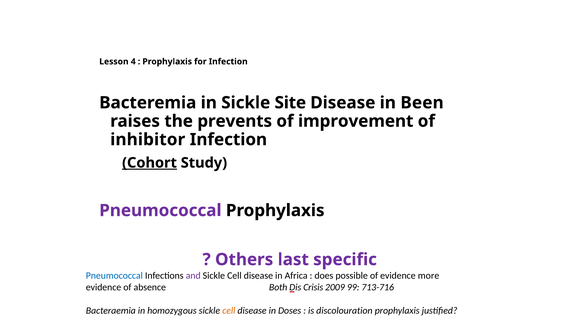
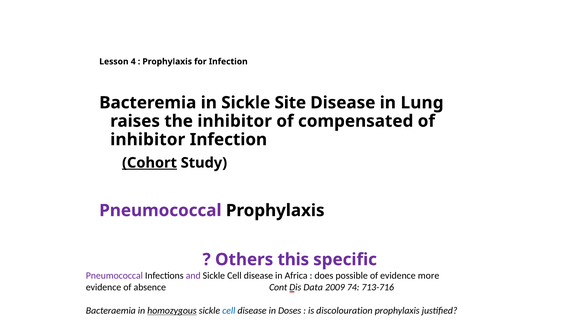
Been: Been -> Lung
the prevents: prevents -> inhibitor
improvement: improvement -> compensated
last: last -> this
Pneumococcal at (114, 275) colour: blue -> purple
Both: Both -> Cont
Crisis: Crisis -> Data
99: 99 -> 74
homozygous underline: none -> present
cell at (229, 310) colour: orange -> blue
